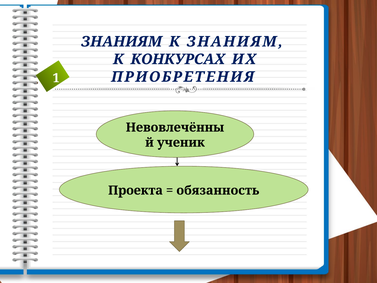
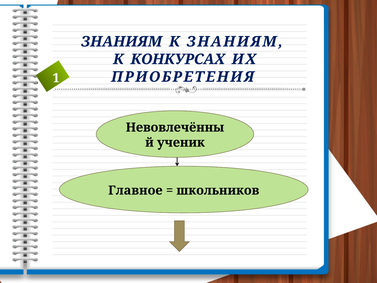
Проекта: Проекта -> Главное
обязанность: обязанность -> школьников
